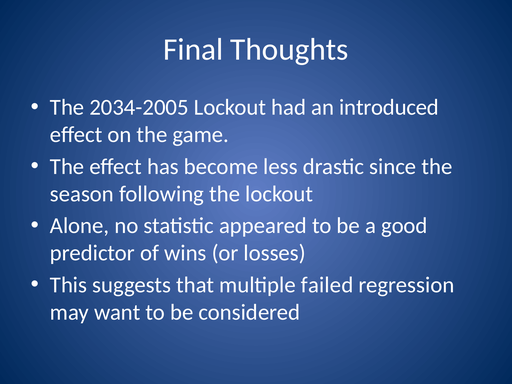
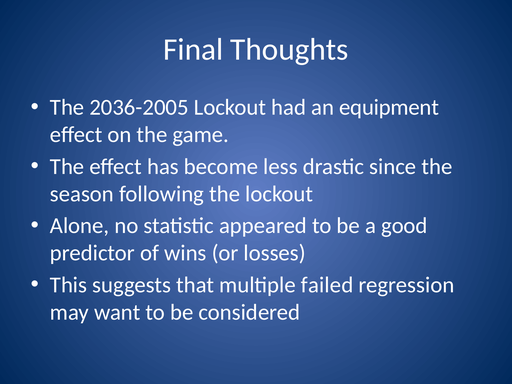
2034-2005: 2034-2005 -> 2036-2005
introduced: introduced -> equipment
